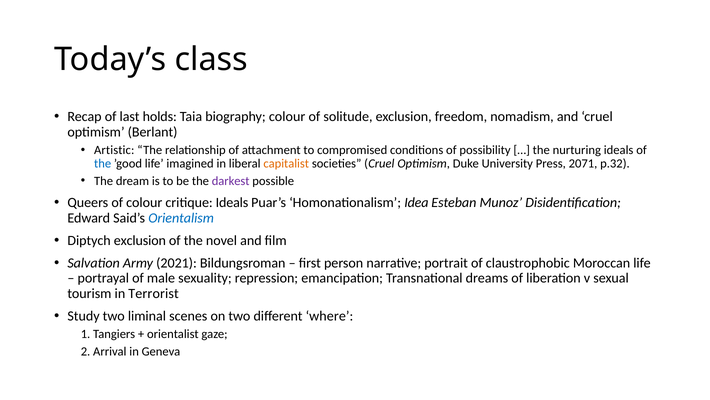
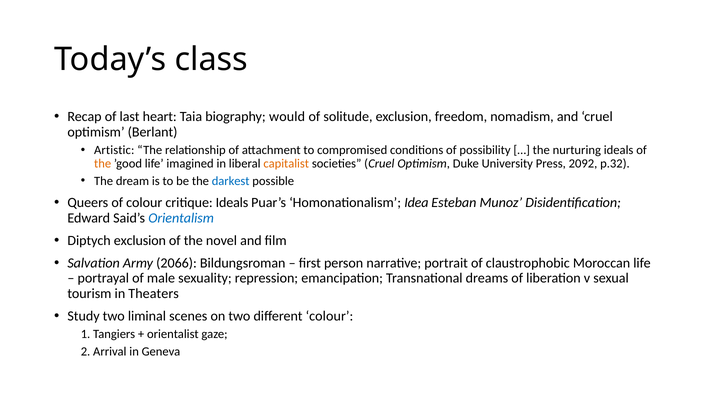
holds: holds -> heart
biography colour: colour -> would
the at (103, 163) colour: blue -> orange
2071: 2071 -> 2092
darkest colour: purple -> blue
2021: 2021 -> 2066
Terrorist: Terrorist -> Theaters
different where: where -> colour
